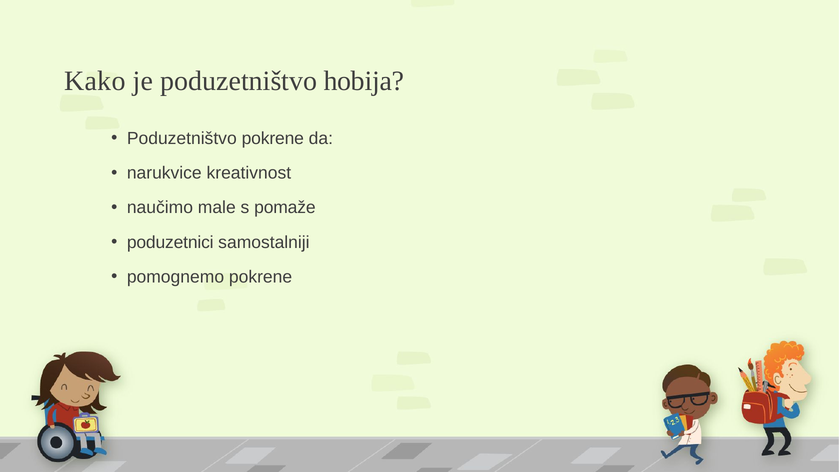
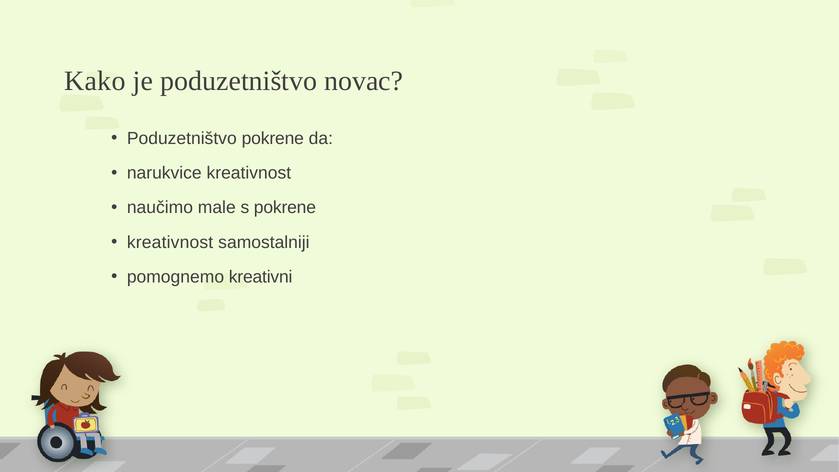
hobija: hobija -> novac
s pomaže: pomaže -> pokrene
poduzetnici at (170, 242): poduzetnici -> kreativnost
pomognemo pokrene: pokrene -> kreativni
